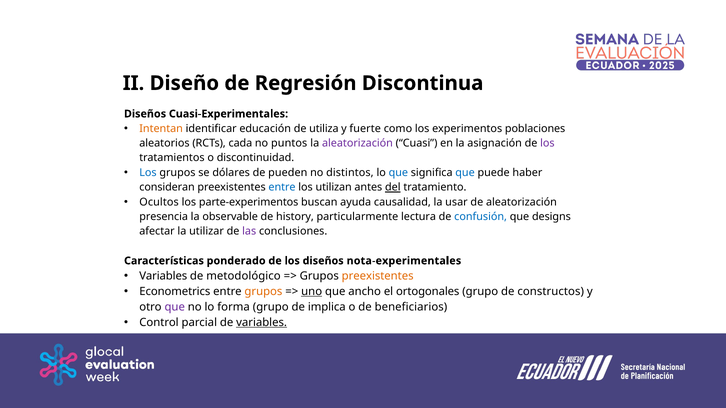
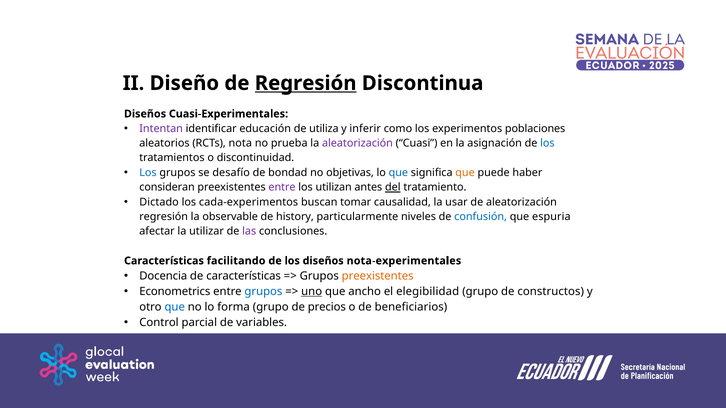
Regresión at (306, 83) underline: none -> present
Intentan colour: orange -> purple
fuerte: fuerte -> inferir
cada: cada -> nota
puntos: puntos -> prueba
los at (547, 143) colour: purple -> blue
dólares: dólares -> desafío
pueden: pueden -> bondad
distintos: distintos -> objetivas
que at (465, 173) colour: blue -> orange
entre at (282, 187) colour: blue -> purple
Ocultos: Ocultos -> Dictado
parte-experimentos: parte-experimentos -> cada-experimentos
ayuda: ayuda -> tomar
presencia at (164, 217): presencia -> regresión
lectura: lectura -> niveles
designs: designs -> espuria
ponderado: ponderado -> facilitando
Variables at (163, 276): Variables -> Docencia
de metodológico: metodológico -> características
grupos at (263, 292) colour: orange -> blue
ortogonales: ortogonales -> elegibilidad
que at (175, 307) colour: purple -> blue
implica: implica -> precios
variables at (262, 323) underline: present -> none
